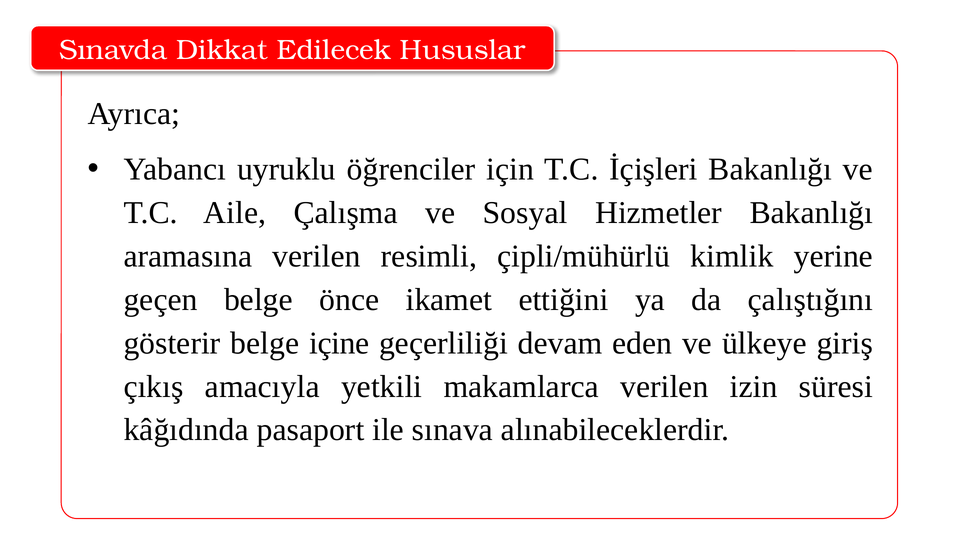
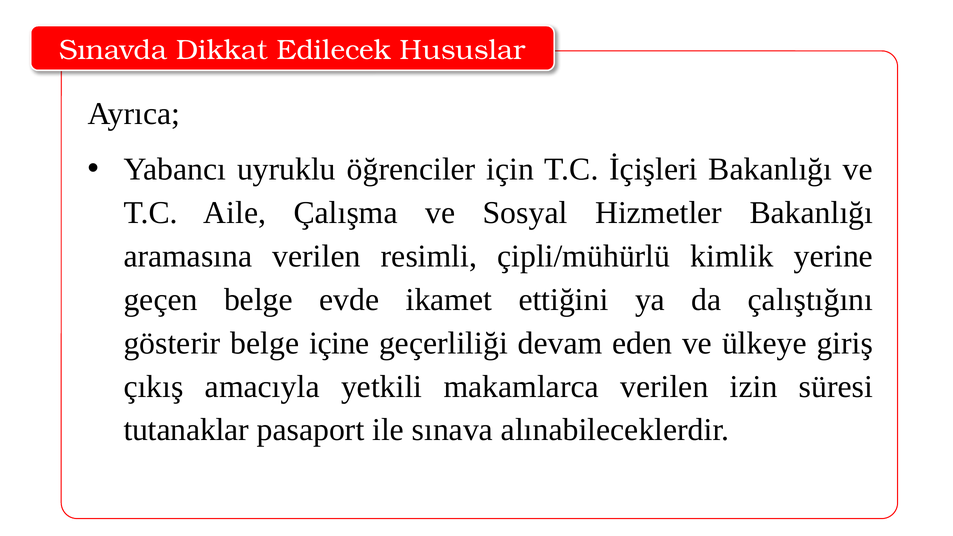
önce: önce -> evde
kâğıdında: kâğıdında -> tutanaklar
